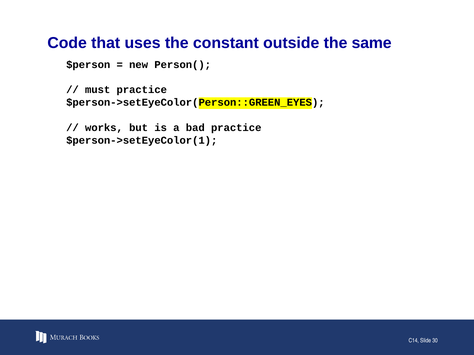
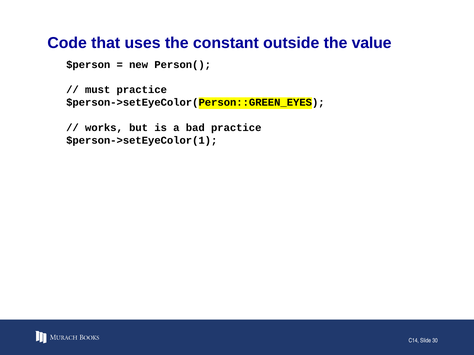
same: same -> value
